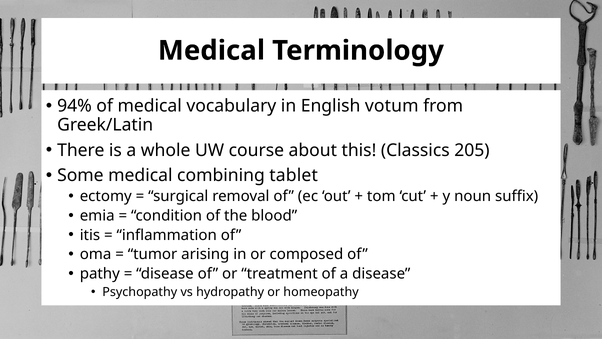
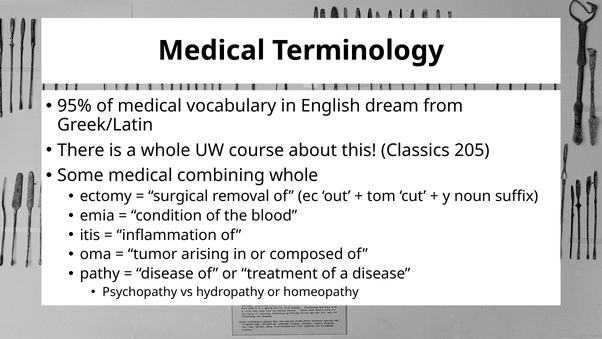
94%: 94% -> 95%
votum: votum -> dream
combining tablet: tablet -> whole
